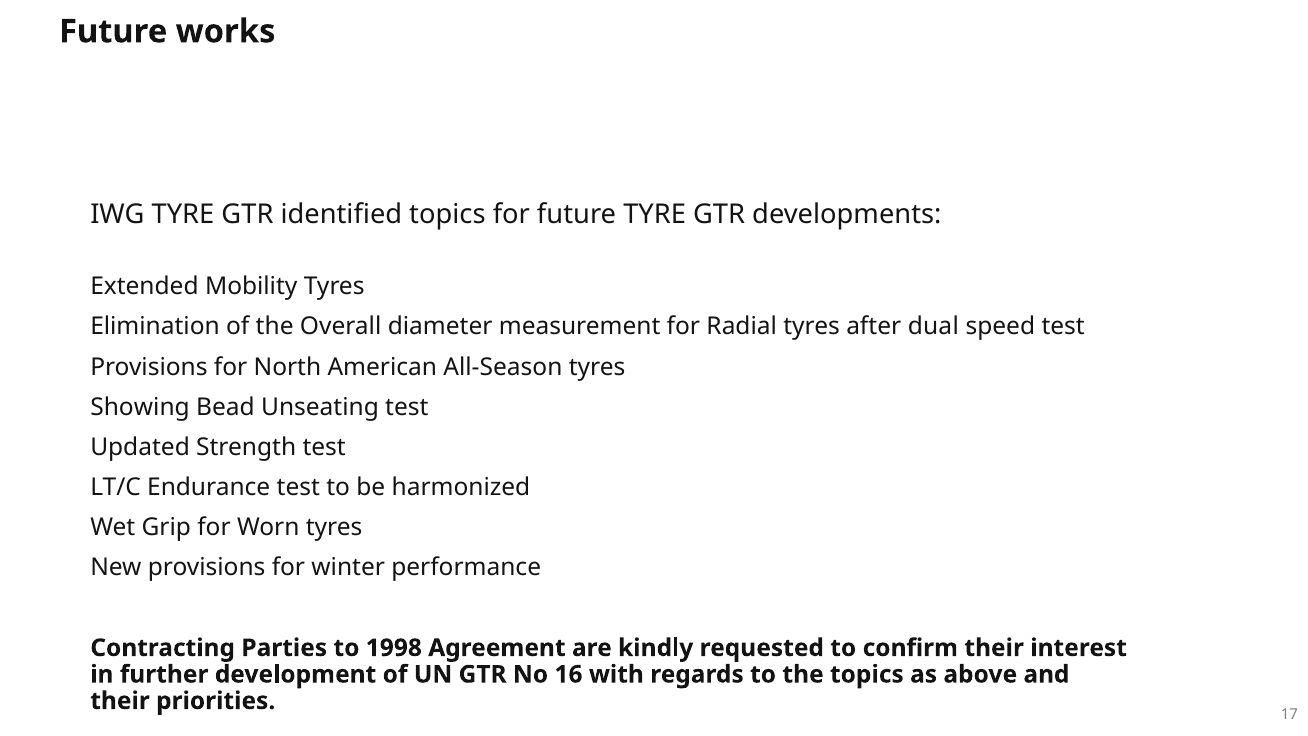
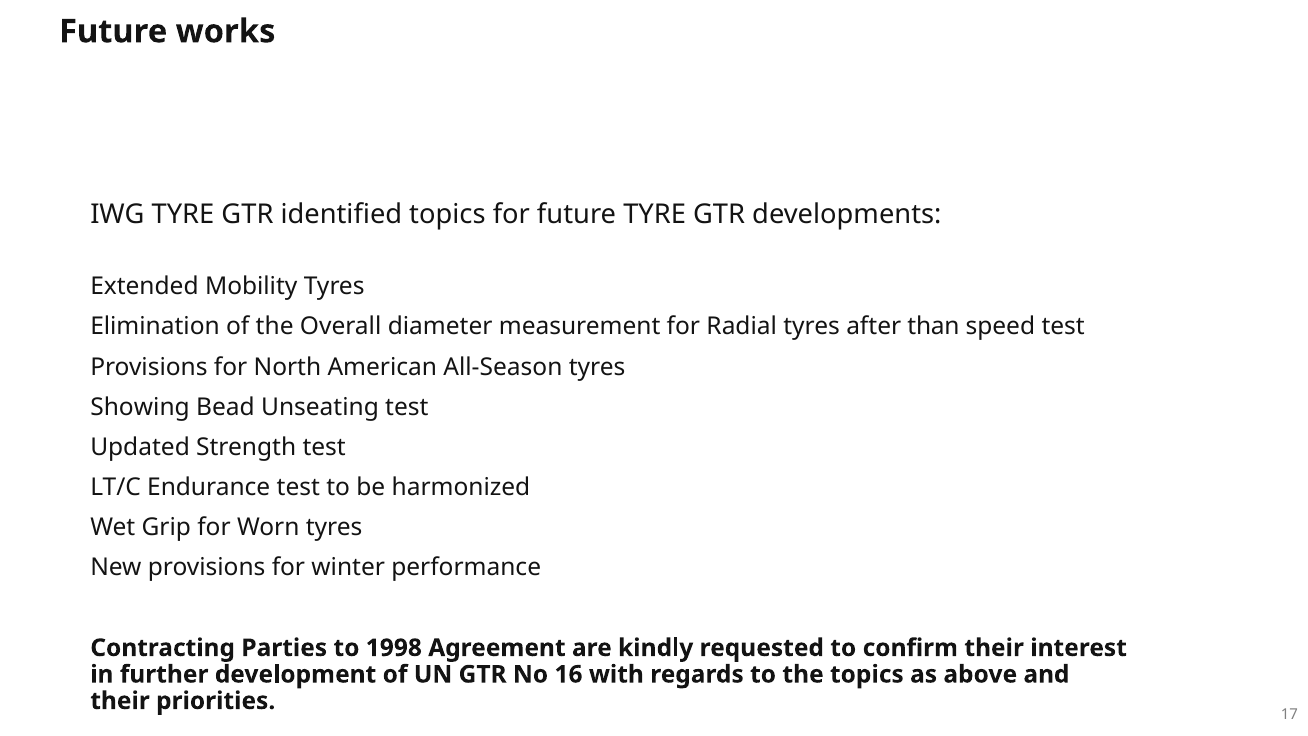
dual: dual -> than
